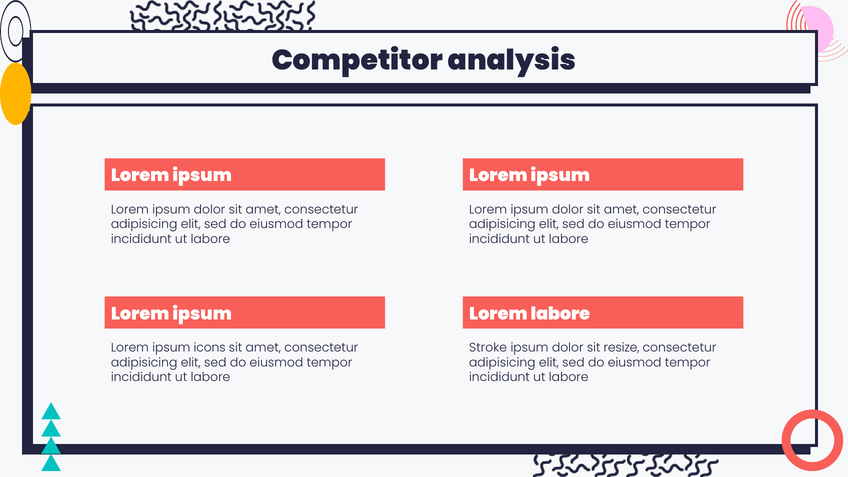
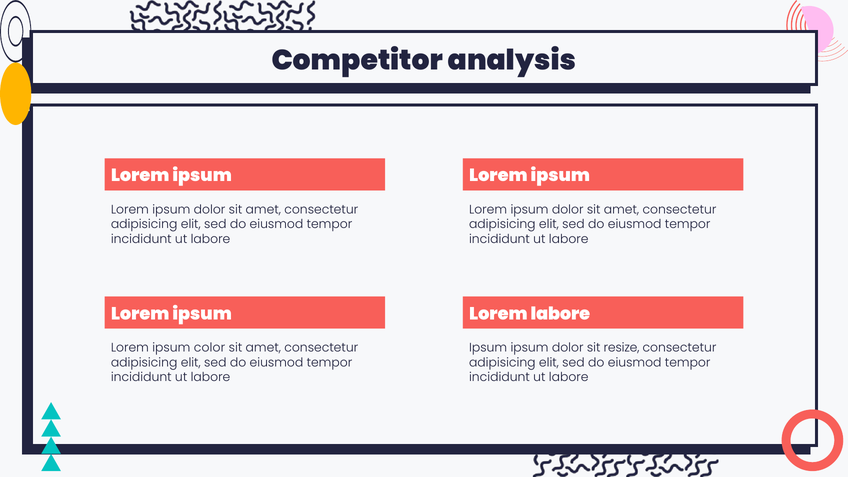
icons: icons -> color
Stroke at (488, 348): Stroke -> Ipsum
